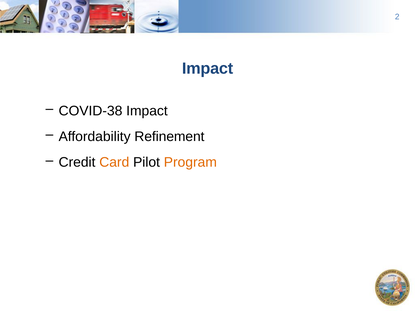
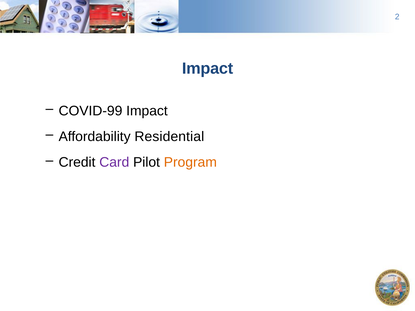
COVID-38: COVID-38 -> COVID-99
Refinement: Refinement -> Residential
Card colour: orange -> purple
